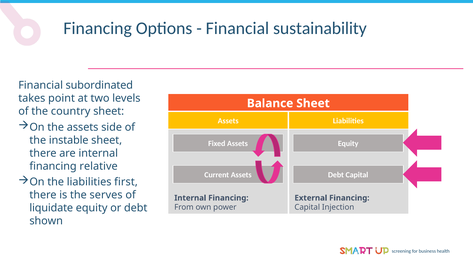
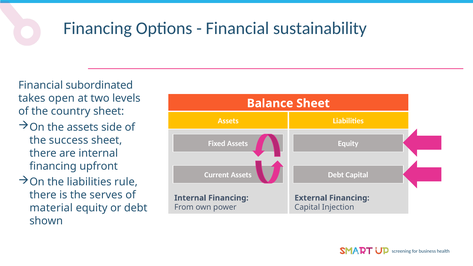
point: point -> open
instable: instable -> success
relative: relative -> upfront
first: first -> rule
liquidate: liquidate -> material
